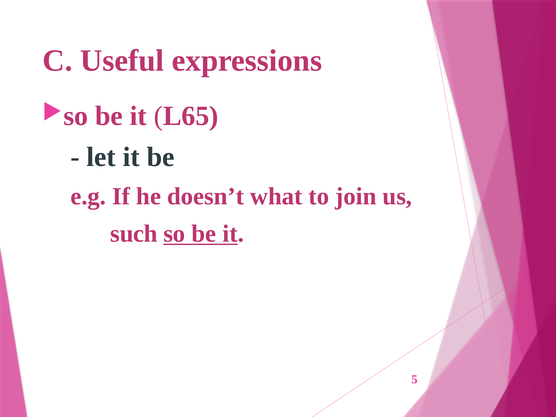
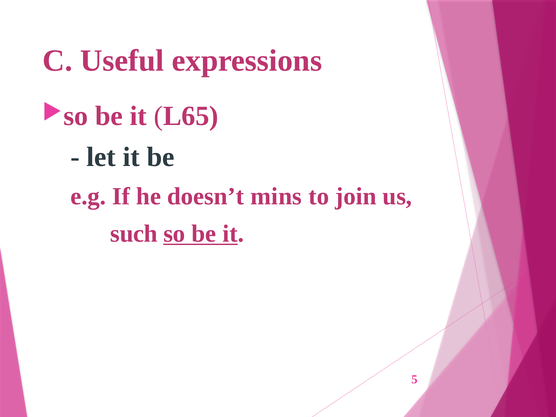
what: what -> mins
